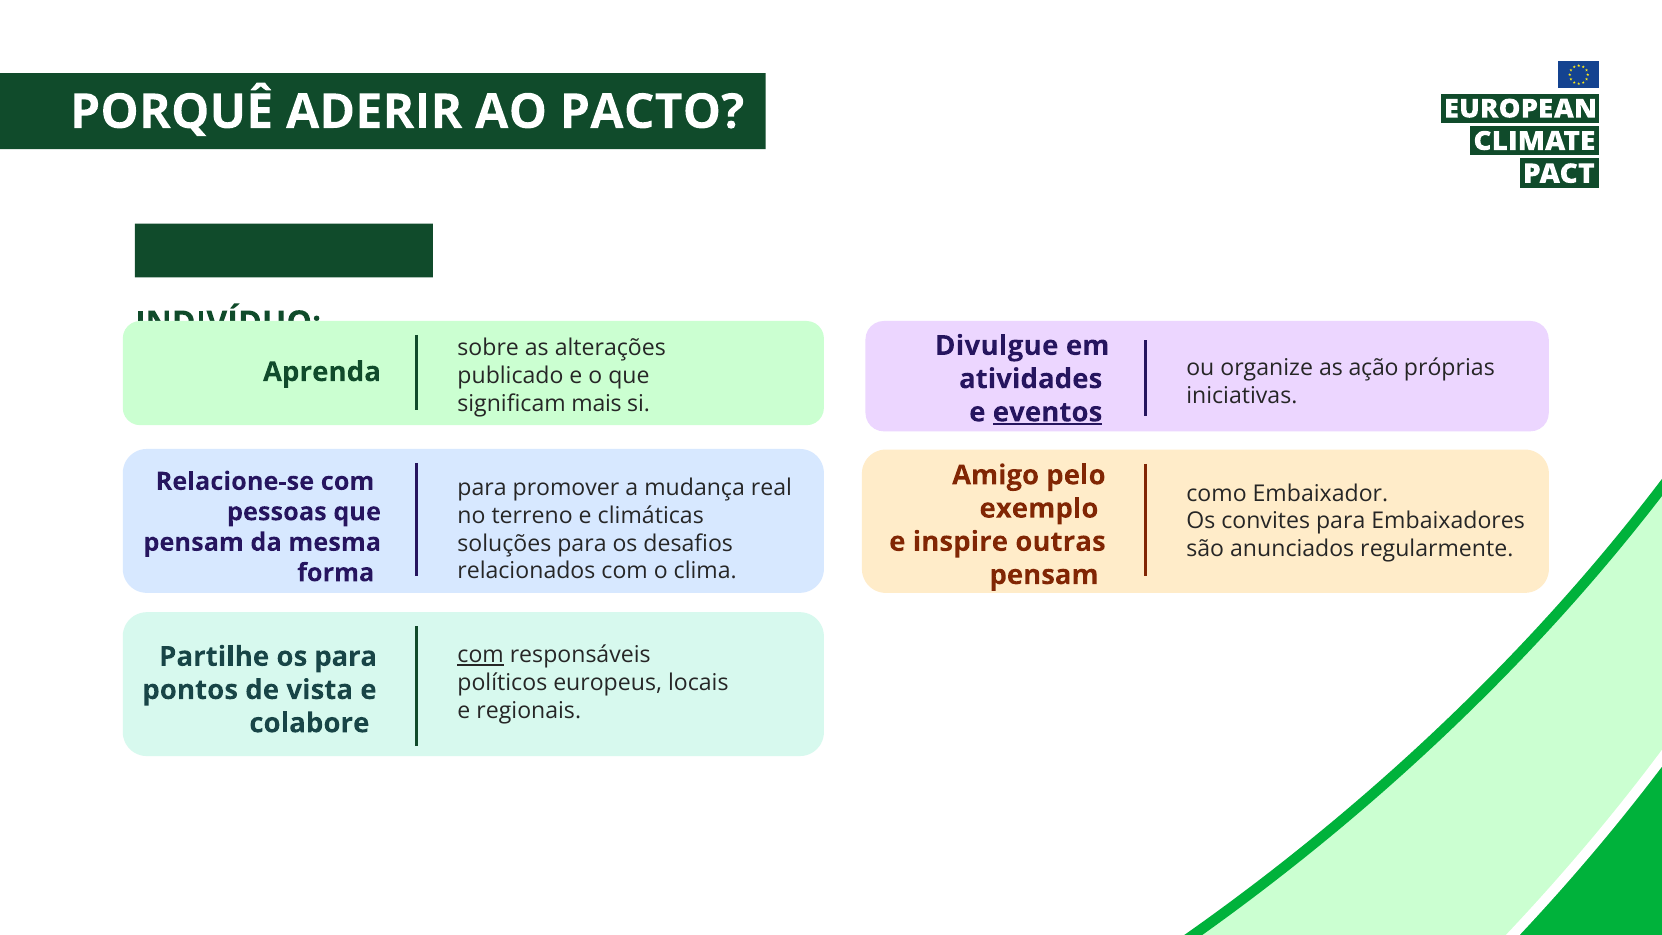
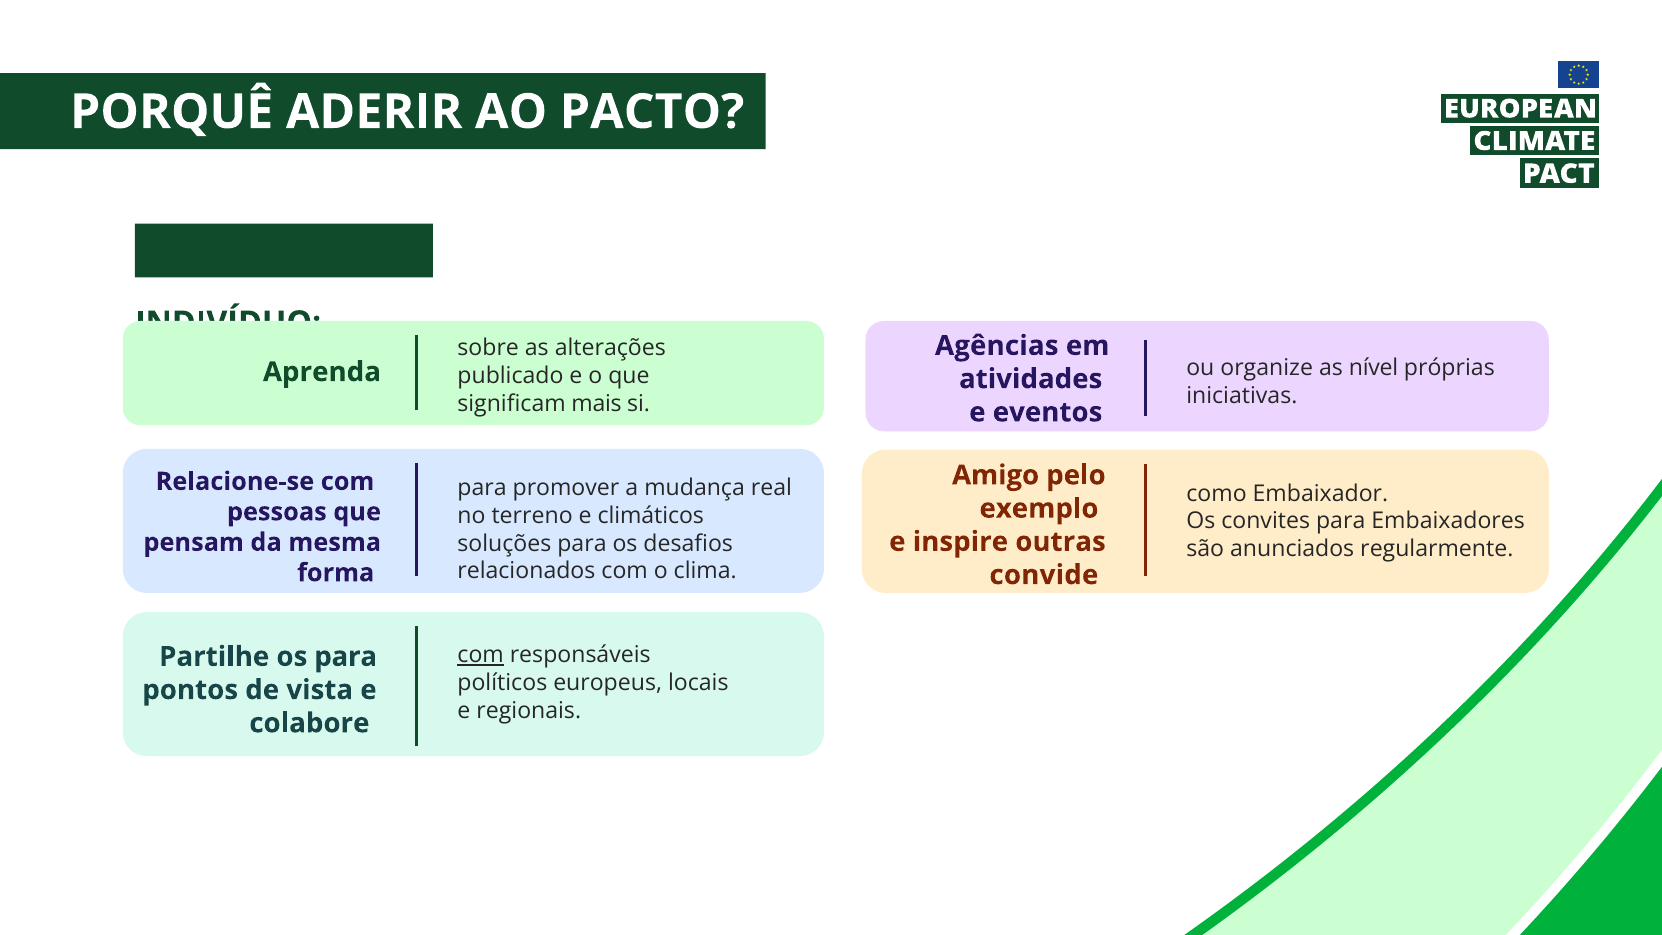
Divulgue: Divulgue -> Agências
ação: ação -> nível
eventos underline: present -> none
climáticas: climáticas -> climáticos
pensam at (1044, 575): pensam -> convide
